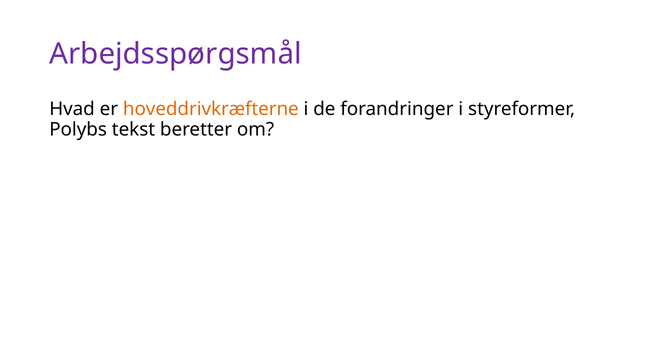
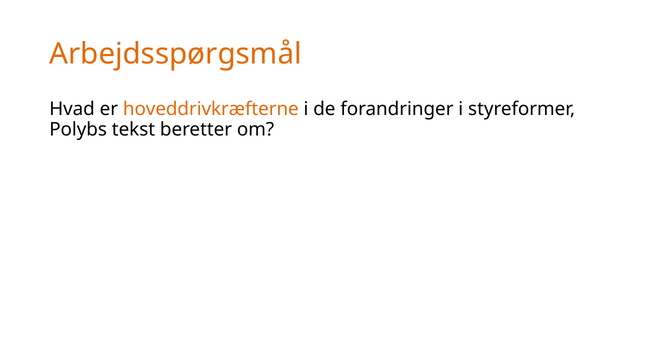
Arbejdsspørgsmål colour: purple -> orange
